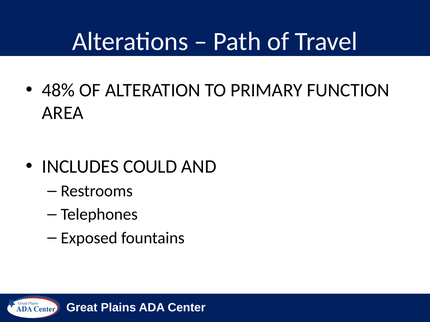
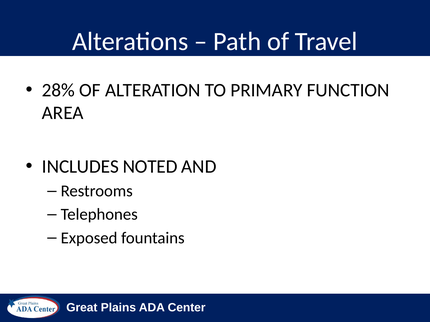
48%: 48% -> 28%
COULD: COULD -> NOTED
